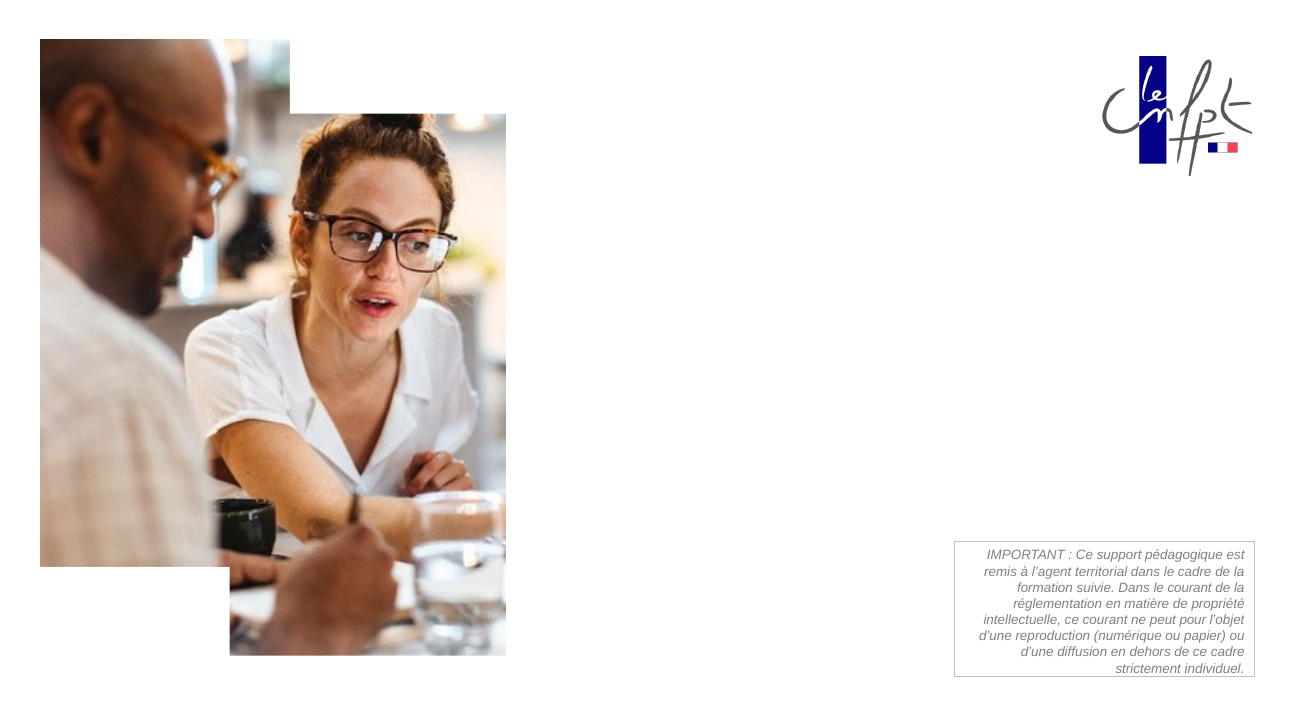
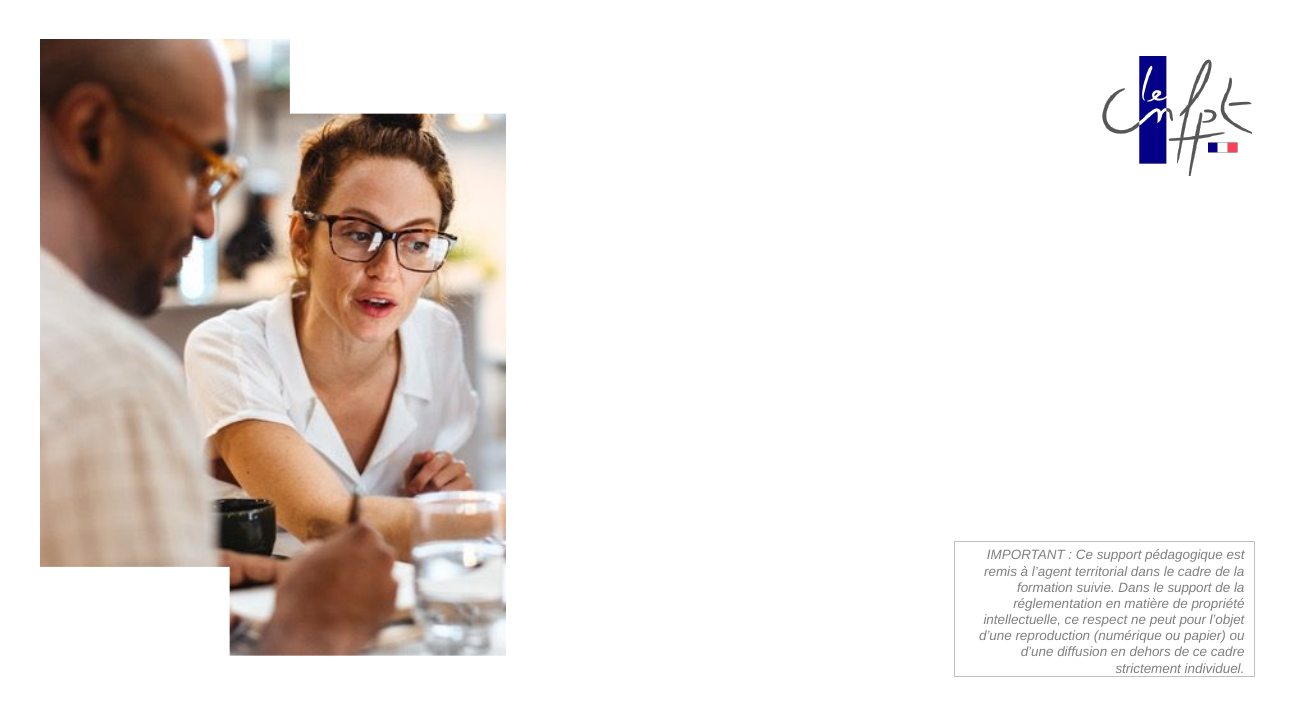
le courant: courant -> support
ce courant: courant -> respect
